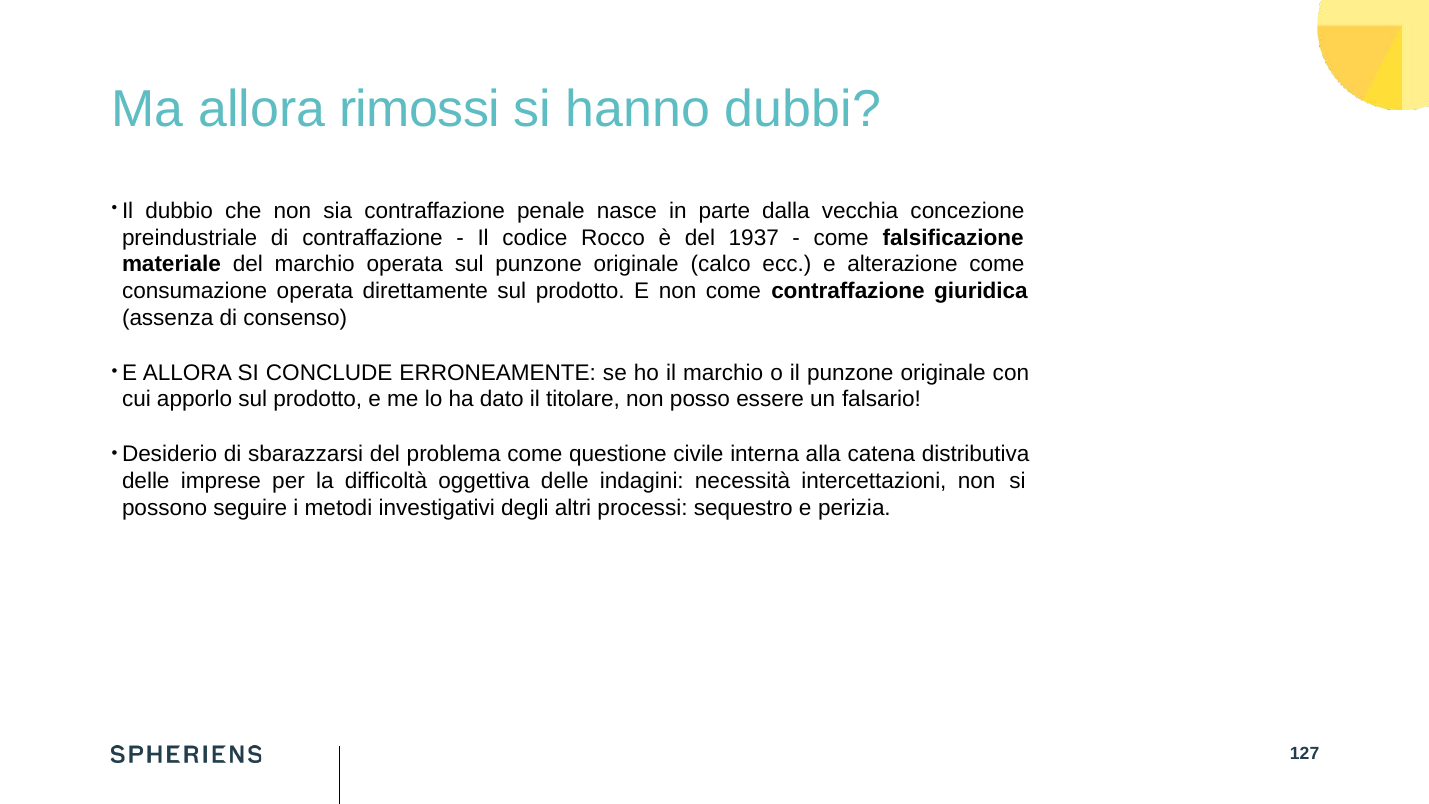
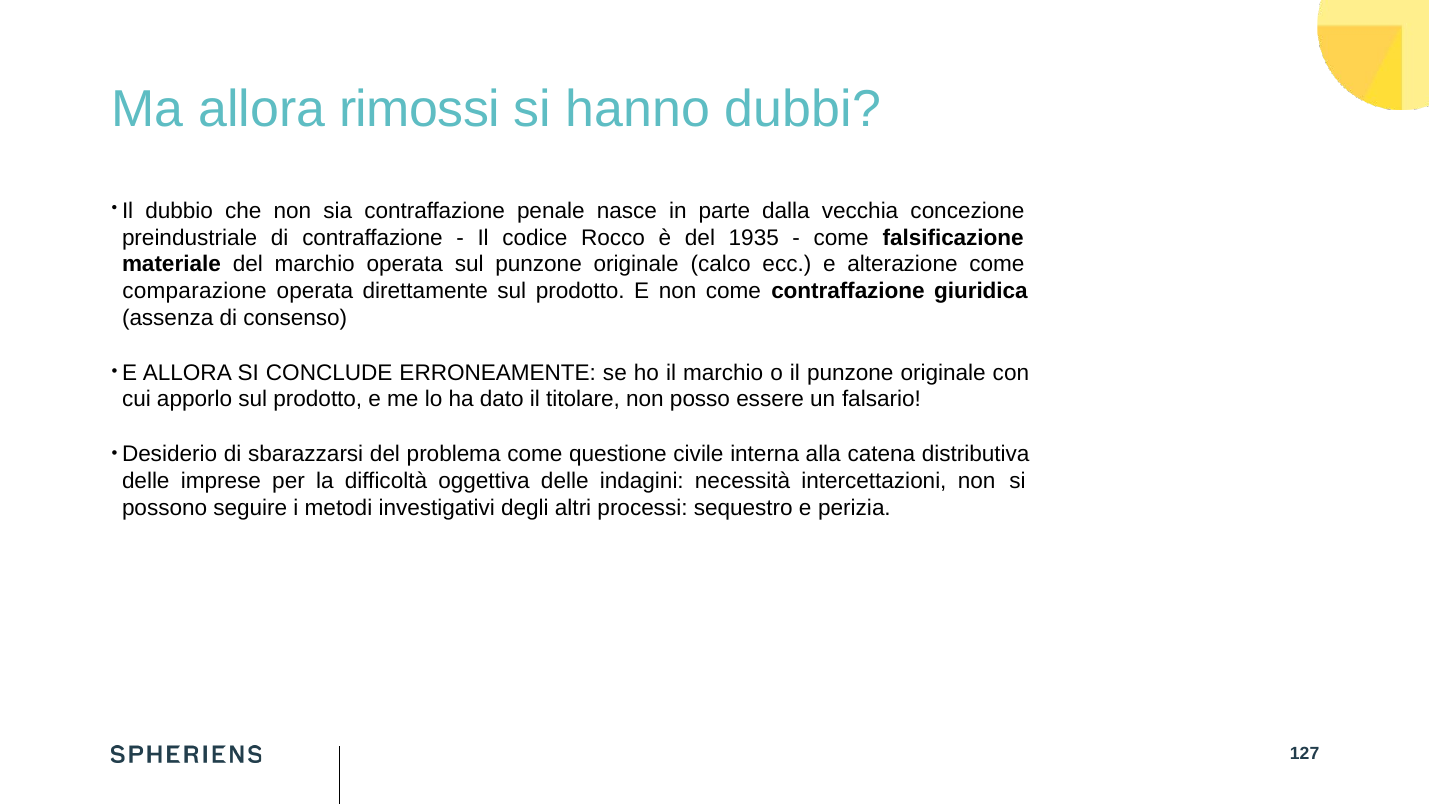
1937: 1937 -> 1935
consumazione: consumazione -> comparazione
